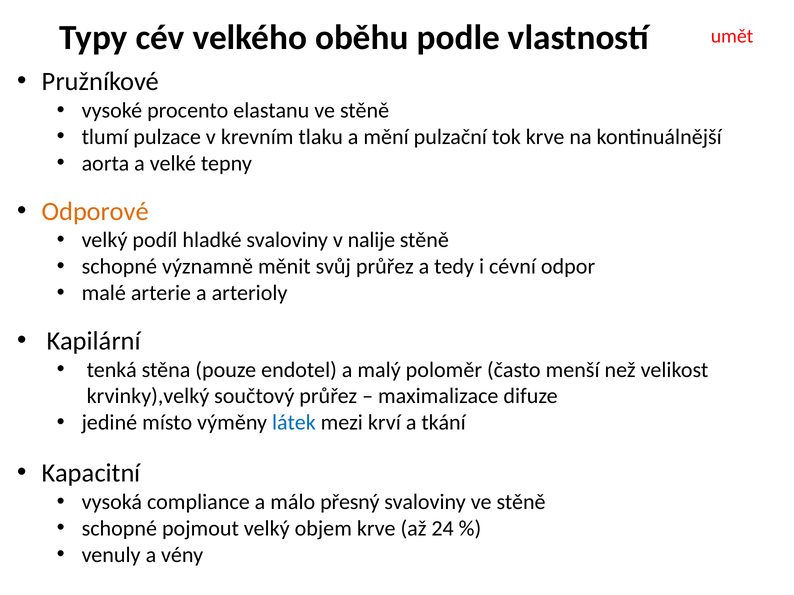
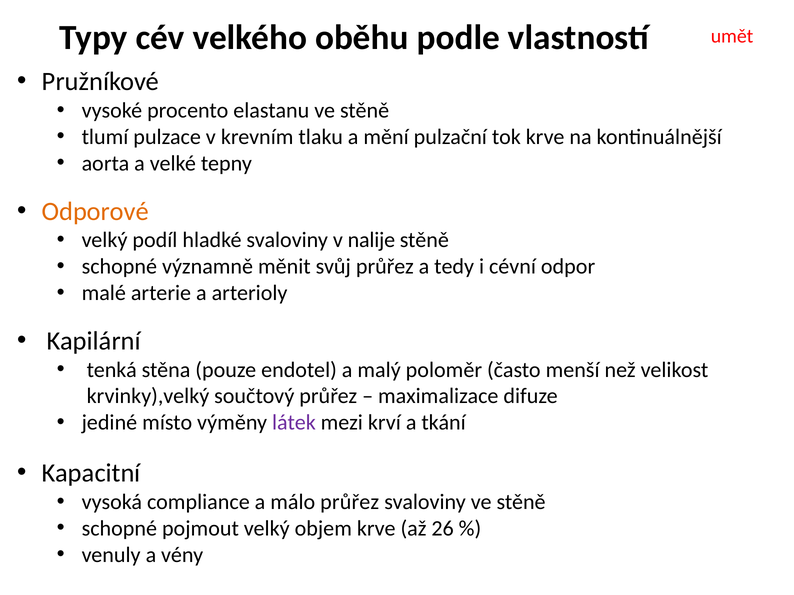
látek colour: blue -> purple
málo přesný: přesný -> průřez
24: 24 -> 26
